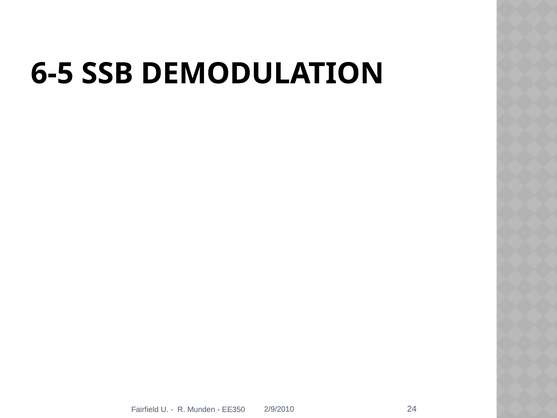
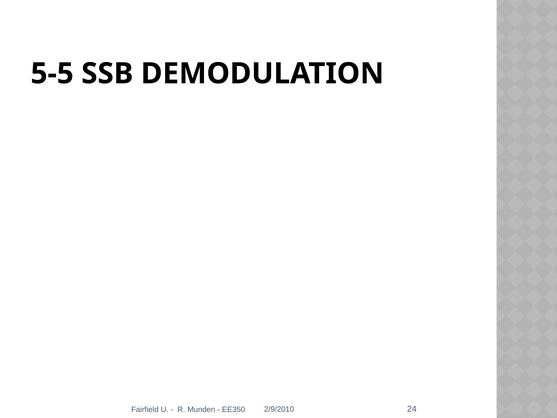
6-5: 6-5 -> 5-5
